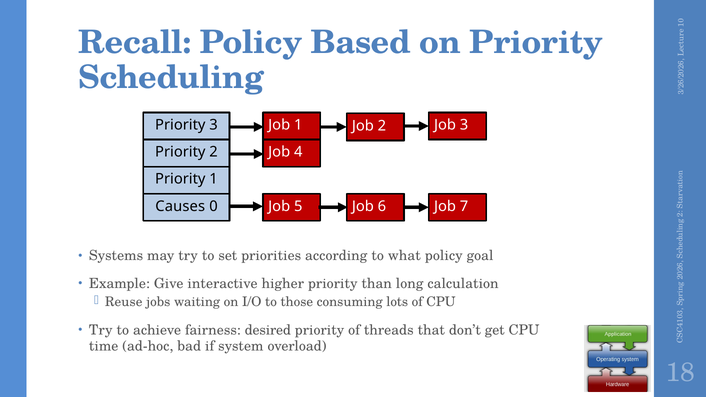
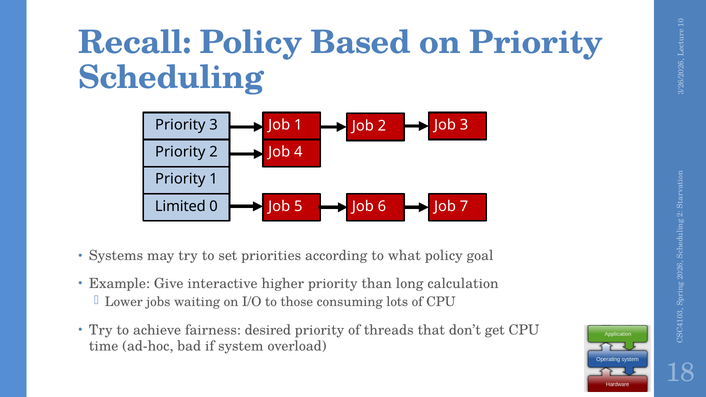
Causes: Causes -> Limited
Reuse: Reuse -> Lower
